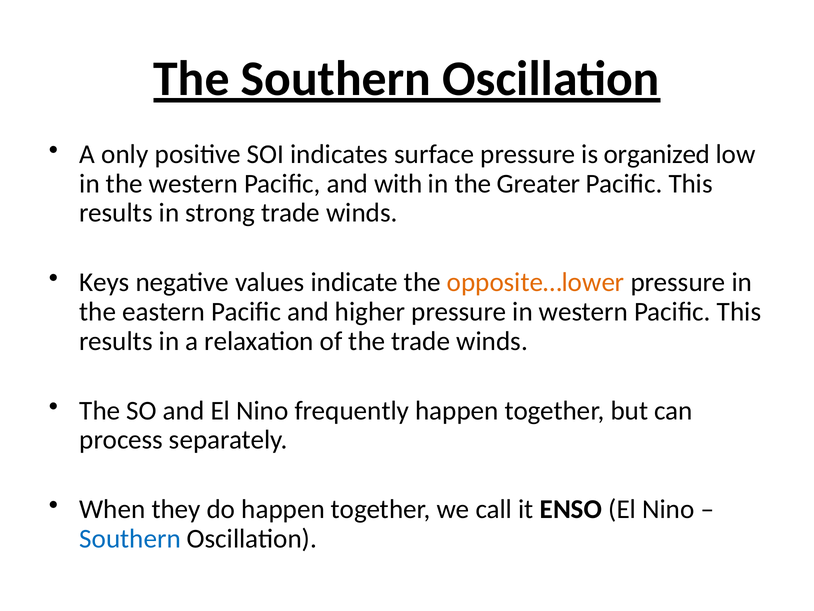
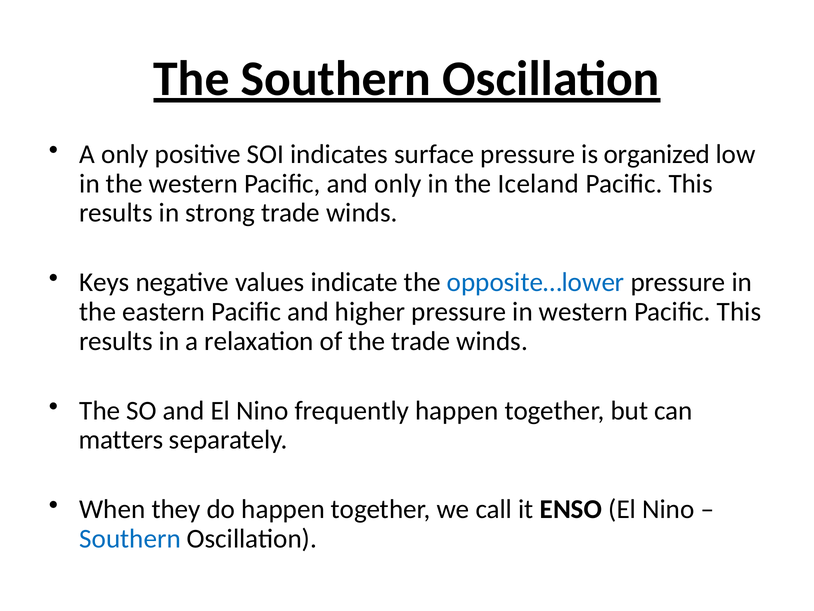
and with: with -> only
Greater: Greater -> Iceland
opposite…lower colour: orange -> blue
process: process -> matters
